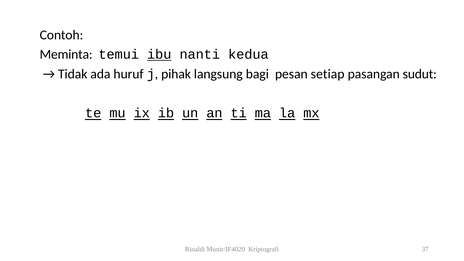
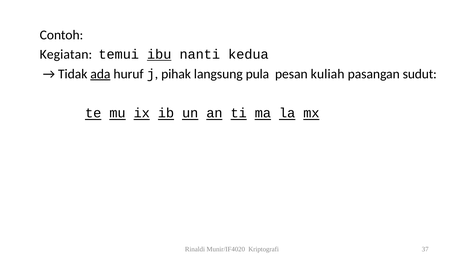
Meminta: Meminta -> Kegiatan
ada underline: none -> present
bagi: bagi -> pula
setiap: setiap -> kuliah
